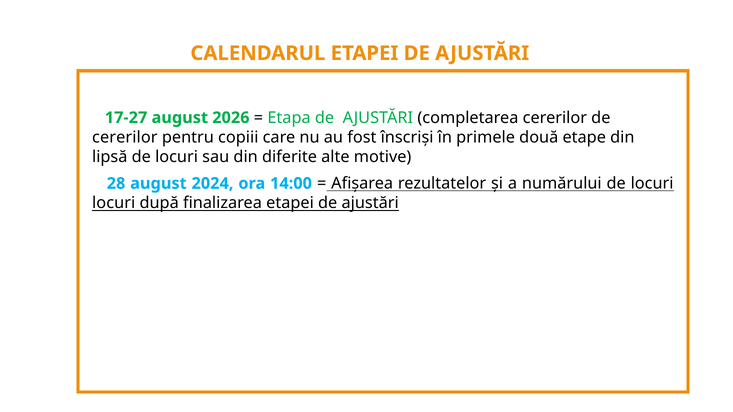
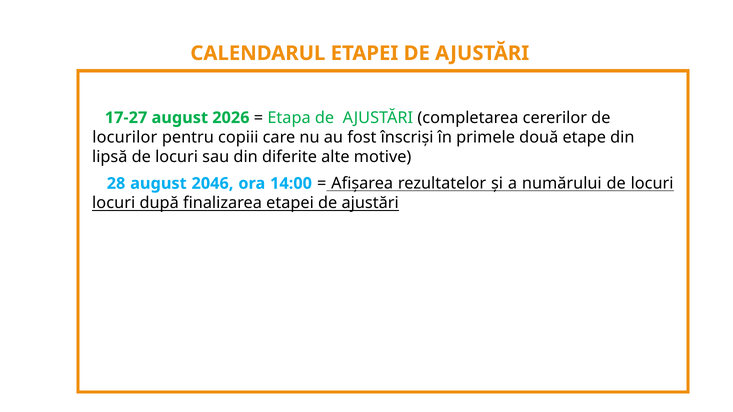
cererilor at (125, 137): cererilor -> locurilor
2024: 2024 -> 2046
